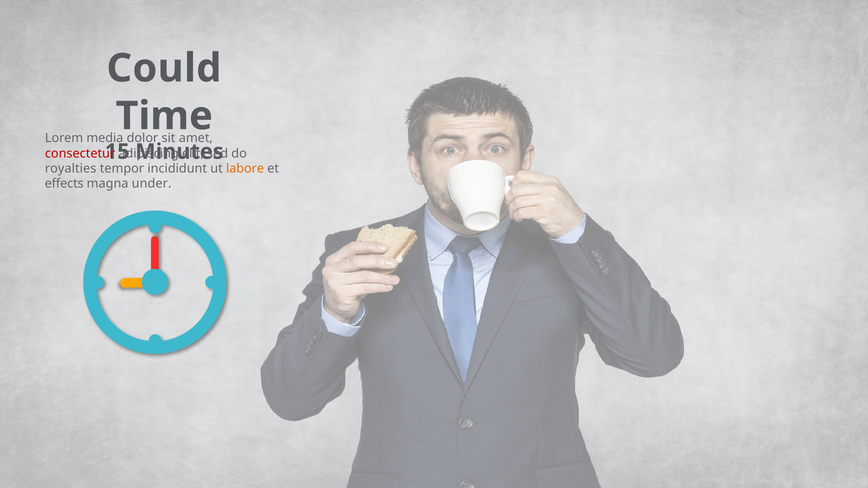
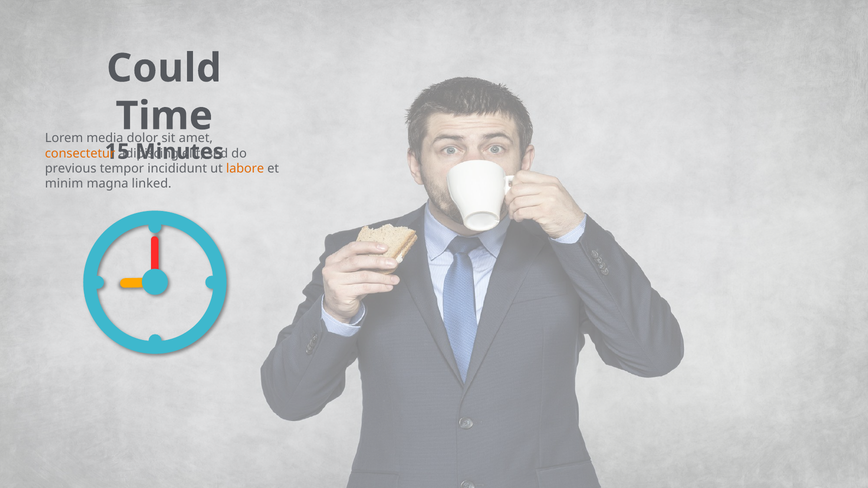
consectetur colour: red -> orange
royalties: royalties -> previous
effects: effects -> minim
under: under -> linked
